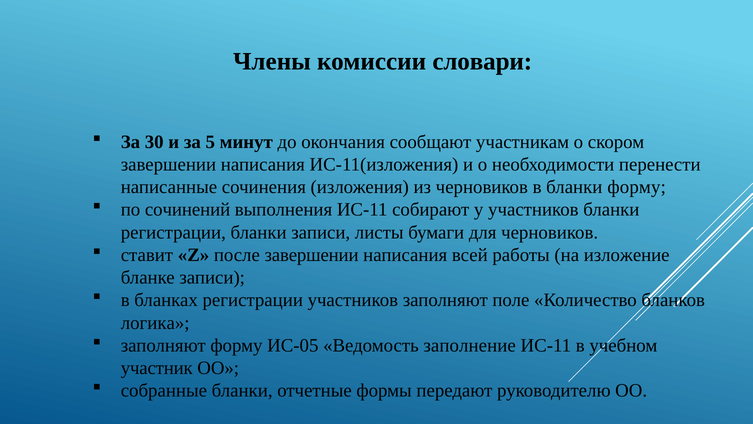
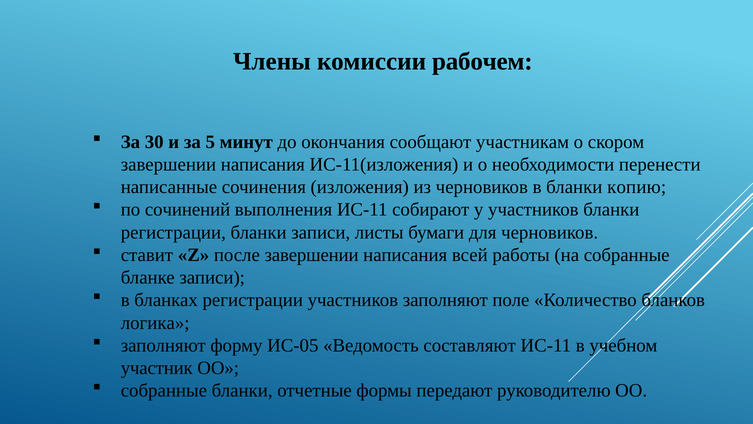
словари: словари -> рабочем
бланки форму: форму -> копию
на изложение: изложение -> собранные
заполнение: заполнение -> составляют
